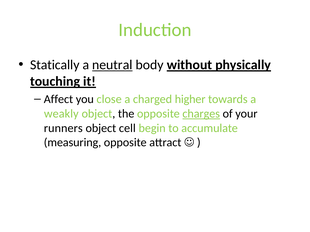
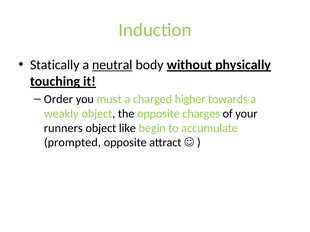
Affect: Affect -> Order
close: close -> must
charges underline: present -> none
cell: cell -> like
measuring: measuring -> prompted
